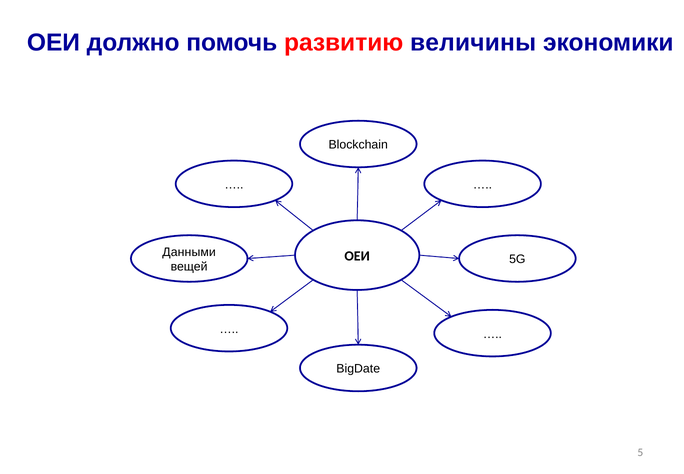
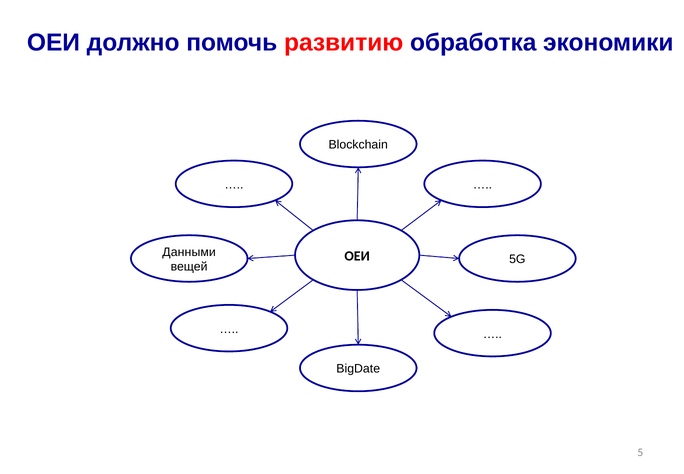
величины: величины -> обработка
